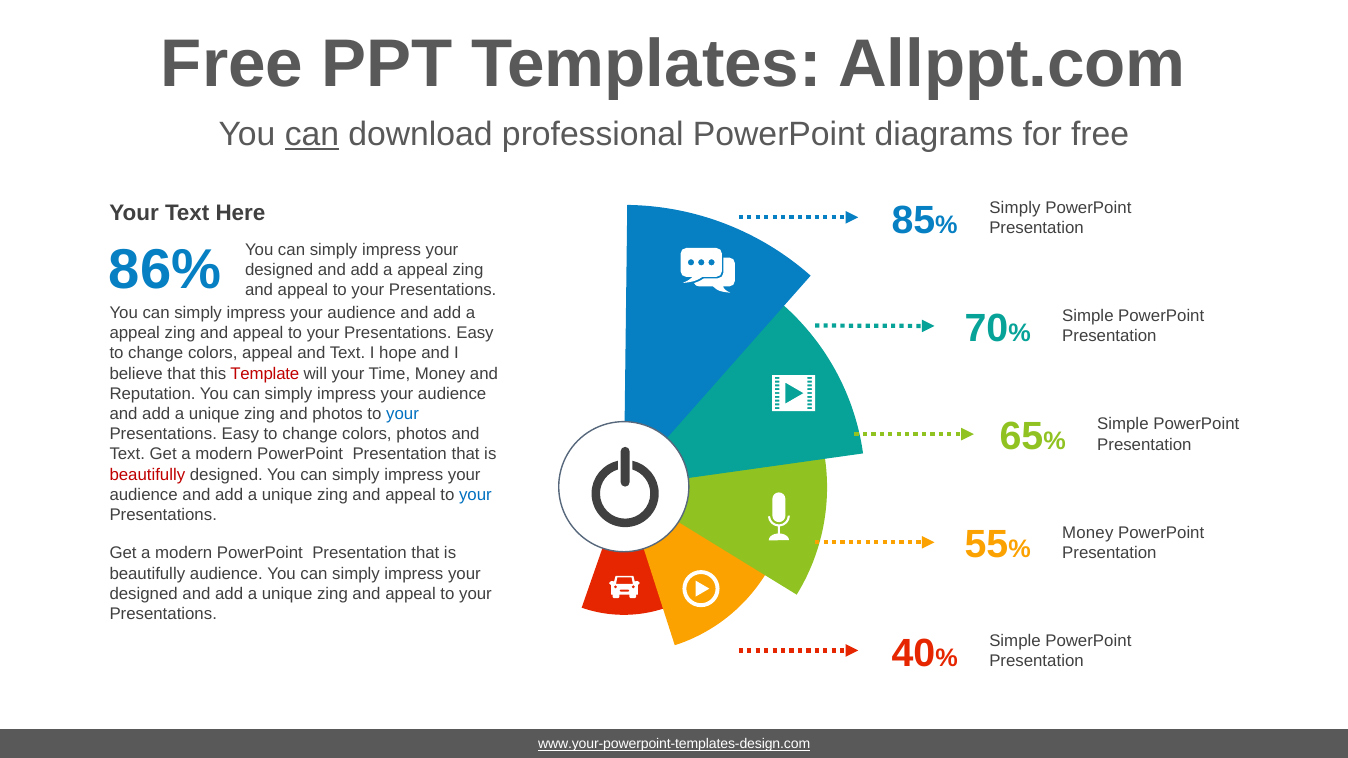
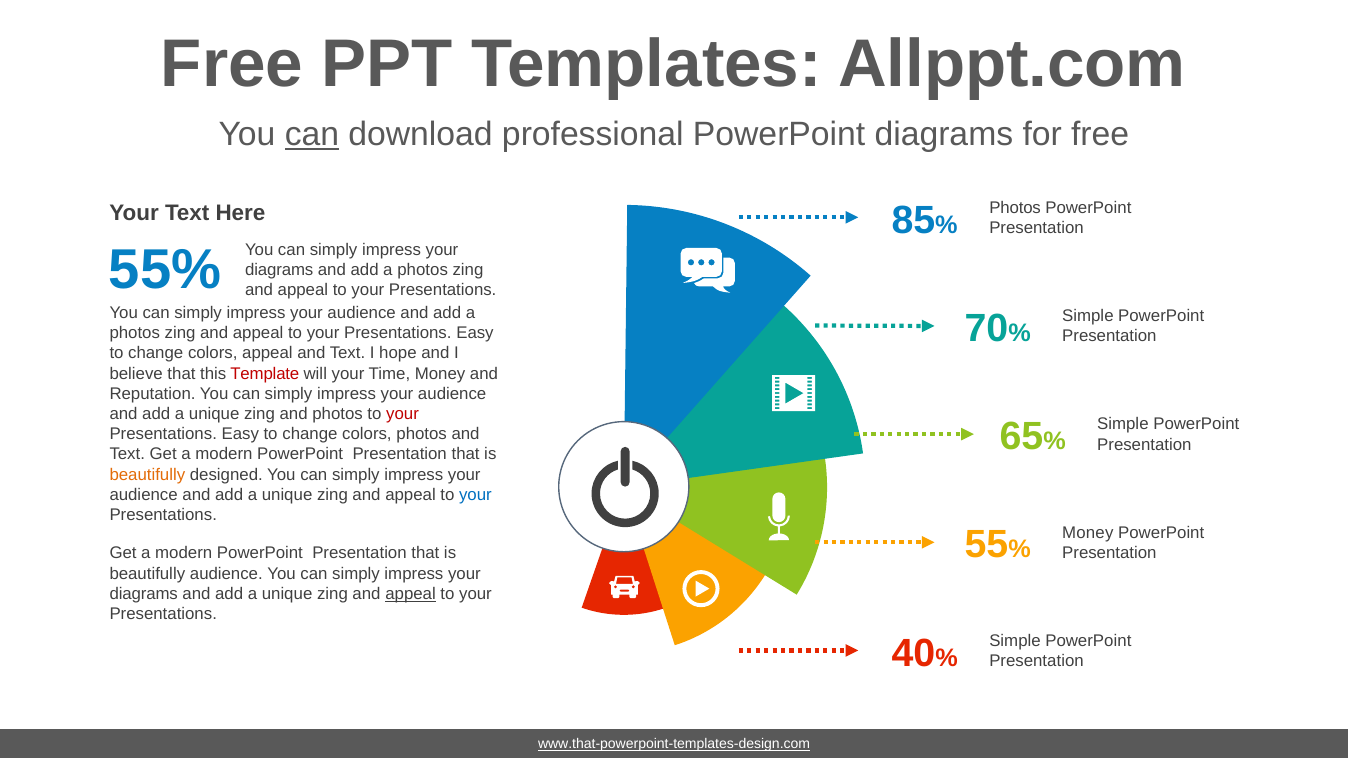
Simply at (1015, 208): Simply -> Photos
86%: 86% -> 55%
designed at (279, 270): designed -> diagrams
appeal at (423, 270): appeal -> photos
appeal at (135, 333): appeal -> photos
your at (403, 414) colour: blue -> red
beautifully at (147, 475) colour: red -> orange
designed at (144, 594): designed -> diagrams
appeal at (411, 594) underline: none -> present
www.your-powerpoint-templates-design.com: www.your-powerpoint-templates-design.com -> www.that-powerpoint-templates-design.com
